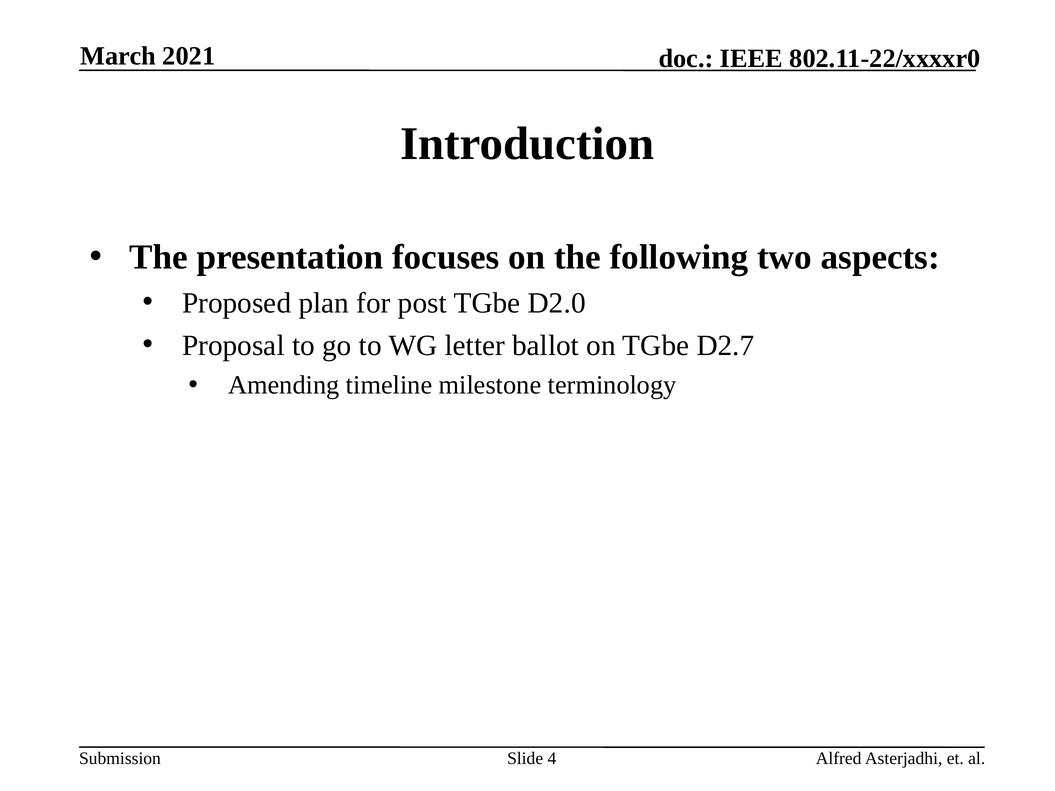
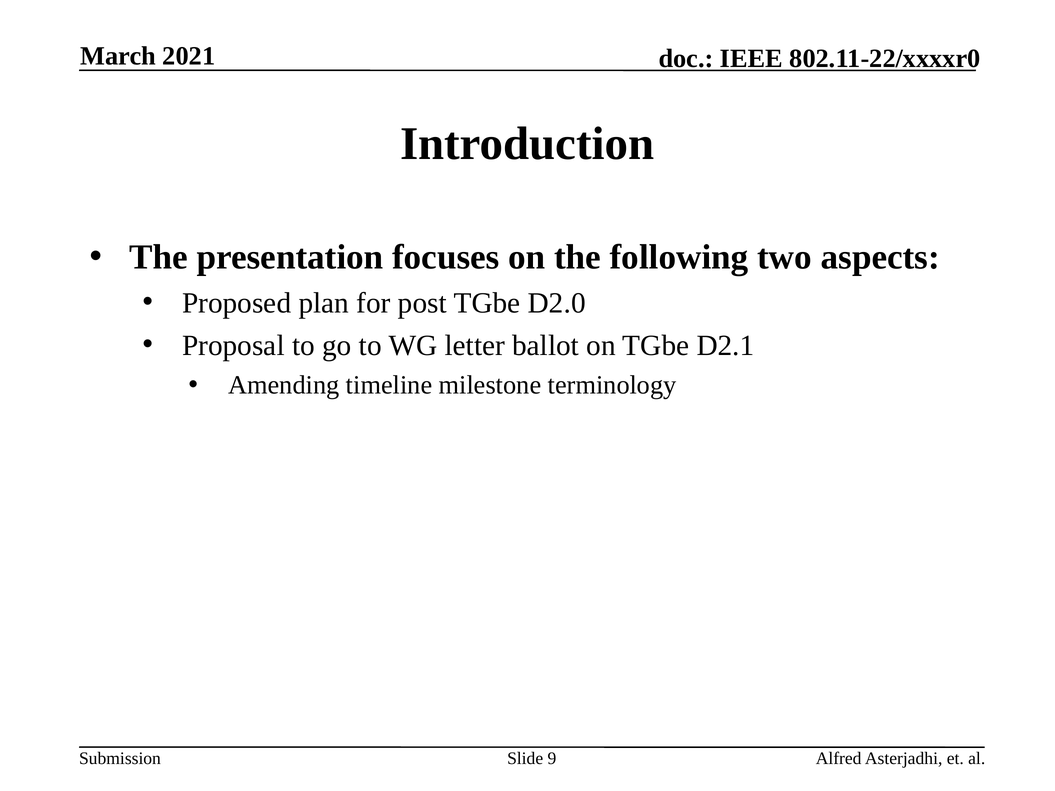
D2.7: D2.7 -> D2.1
4: 4 -> 9
